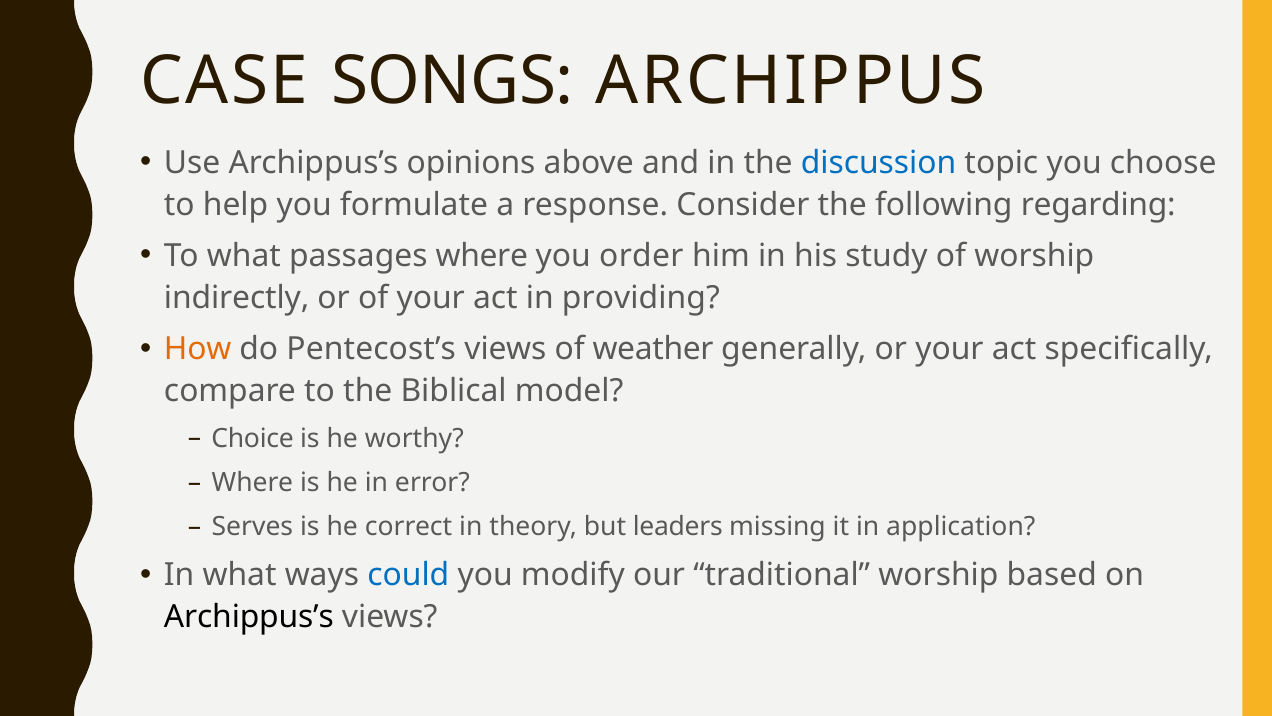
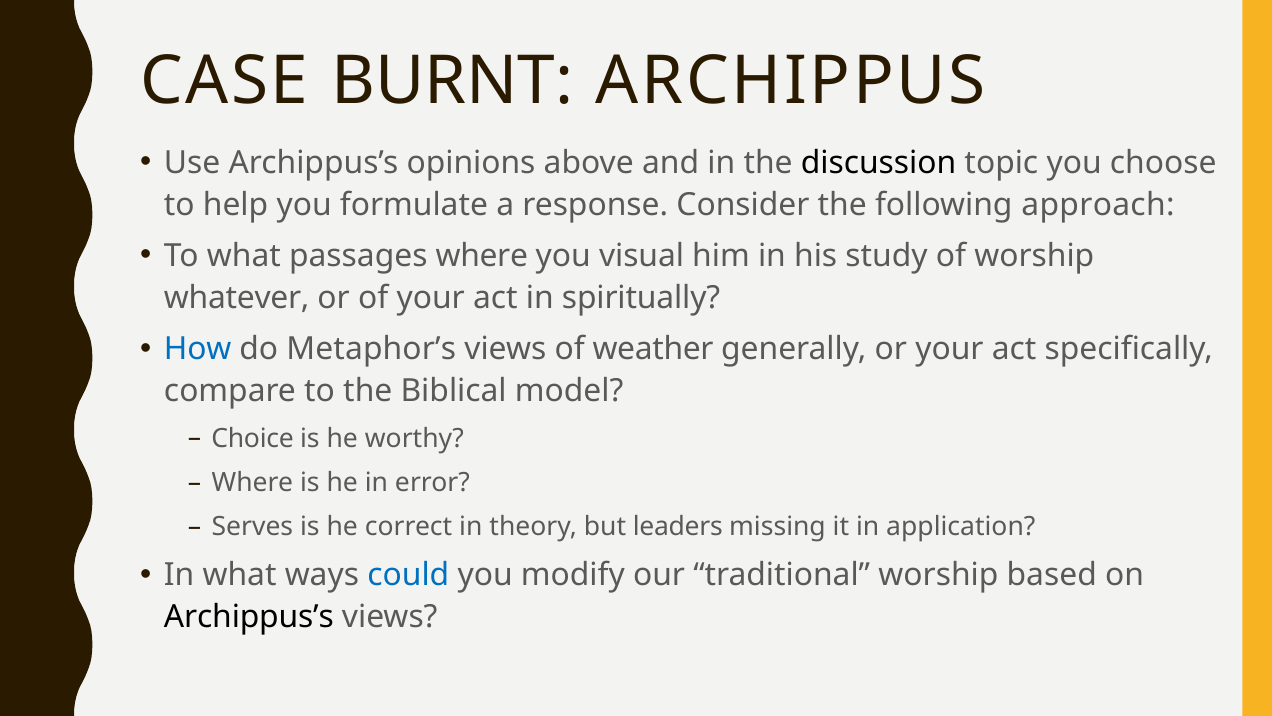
SONGS: SONGS -> BURNT
discussion colour: blue -> black
regarding: regarding -> approach
order: order -> visual
indirectly: indirectly -> whatever
providing: providing -> spiritually
How colour: orange -> blue
Pentecost’s: Pentecost’s -> Metaphor’s
